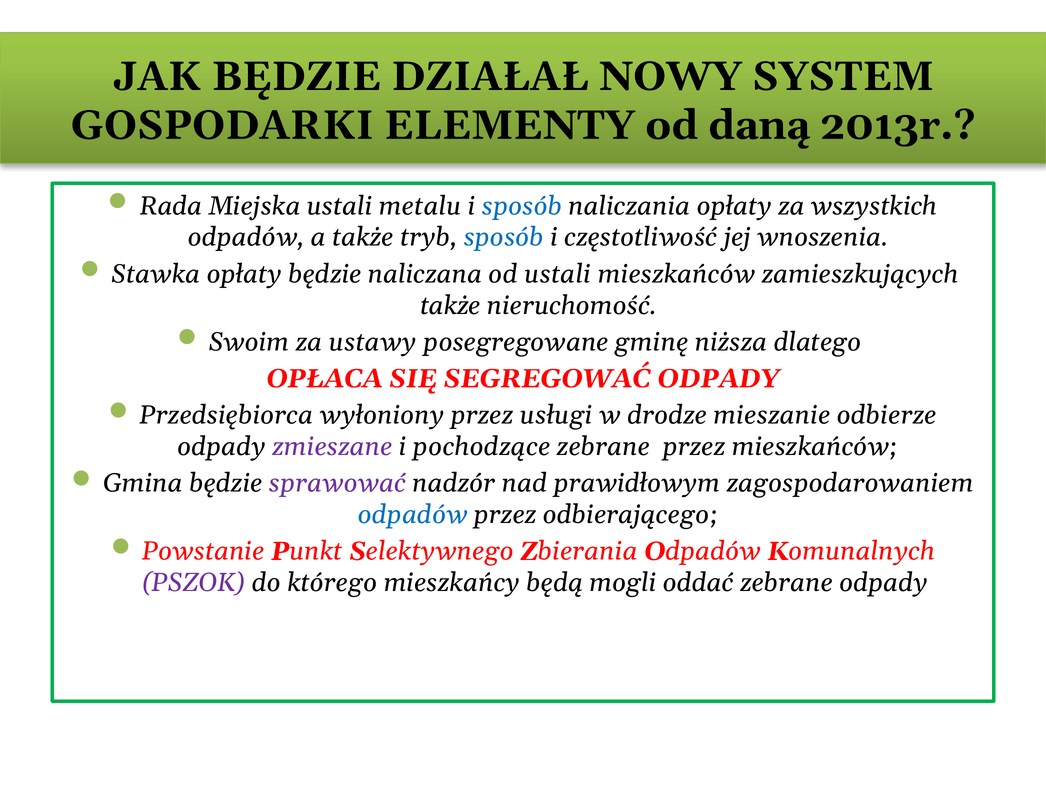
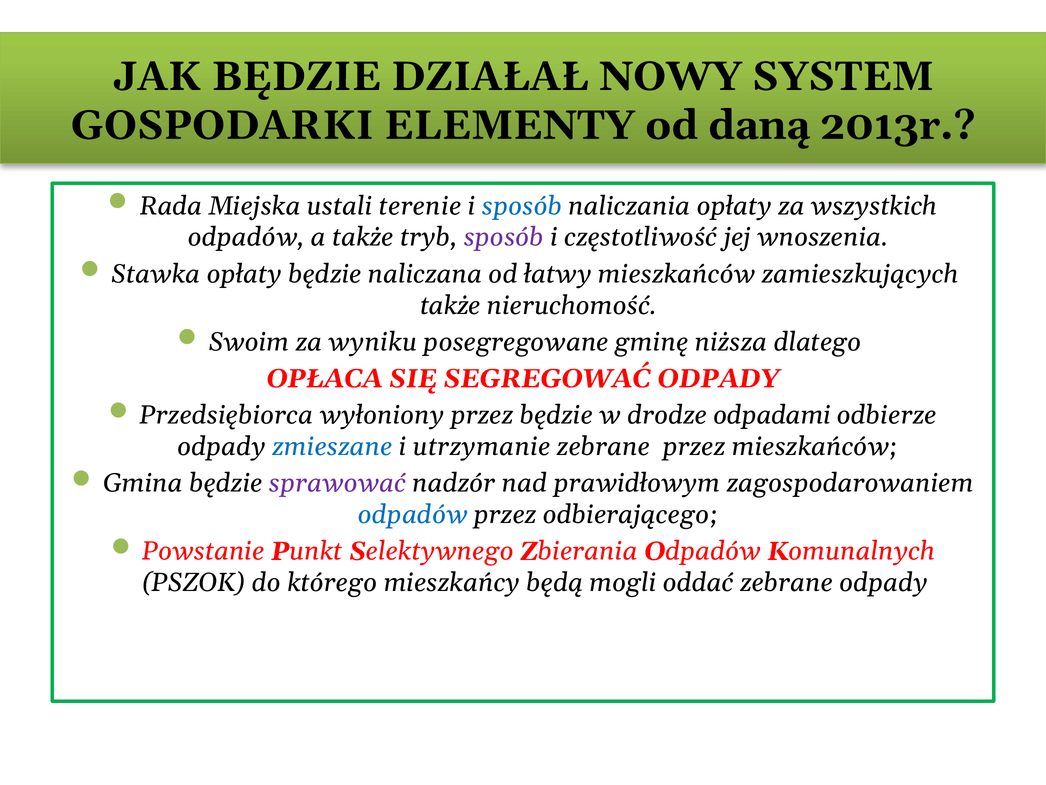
metalu: metalu -> terenie
sposób at (504, 237) colour: blue -> purple
od ustali: ustali -> łatwy
ustawy: ustawy -> wyniku
przez usługi: usługi -> będzie
mieszanie: mieszanie -> odpadami
zmieszane colour: purple -> blue
pochodzące: pochodzące -> utrzymanie
PSZOK colour: purple -> black
